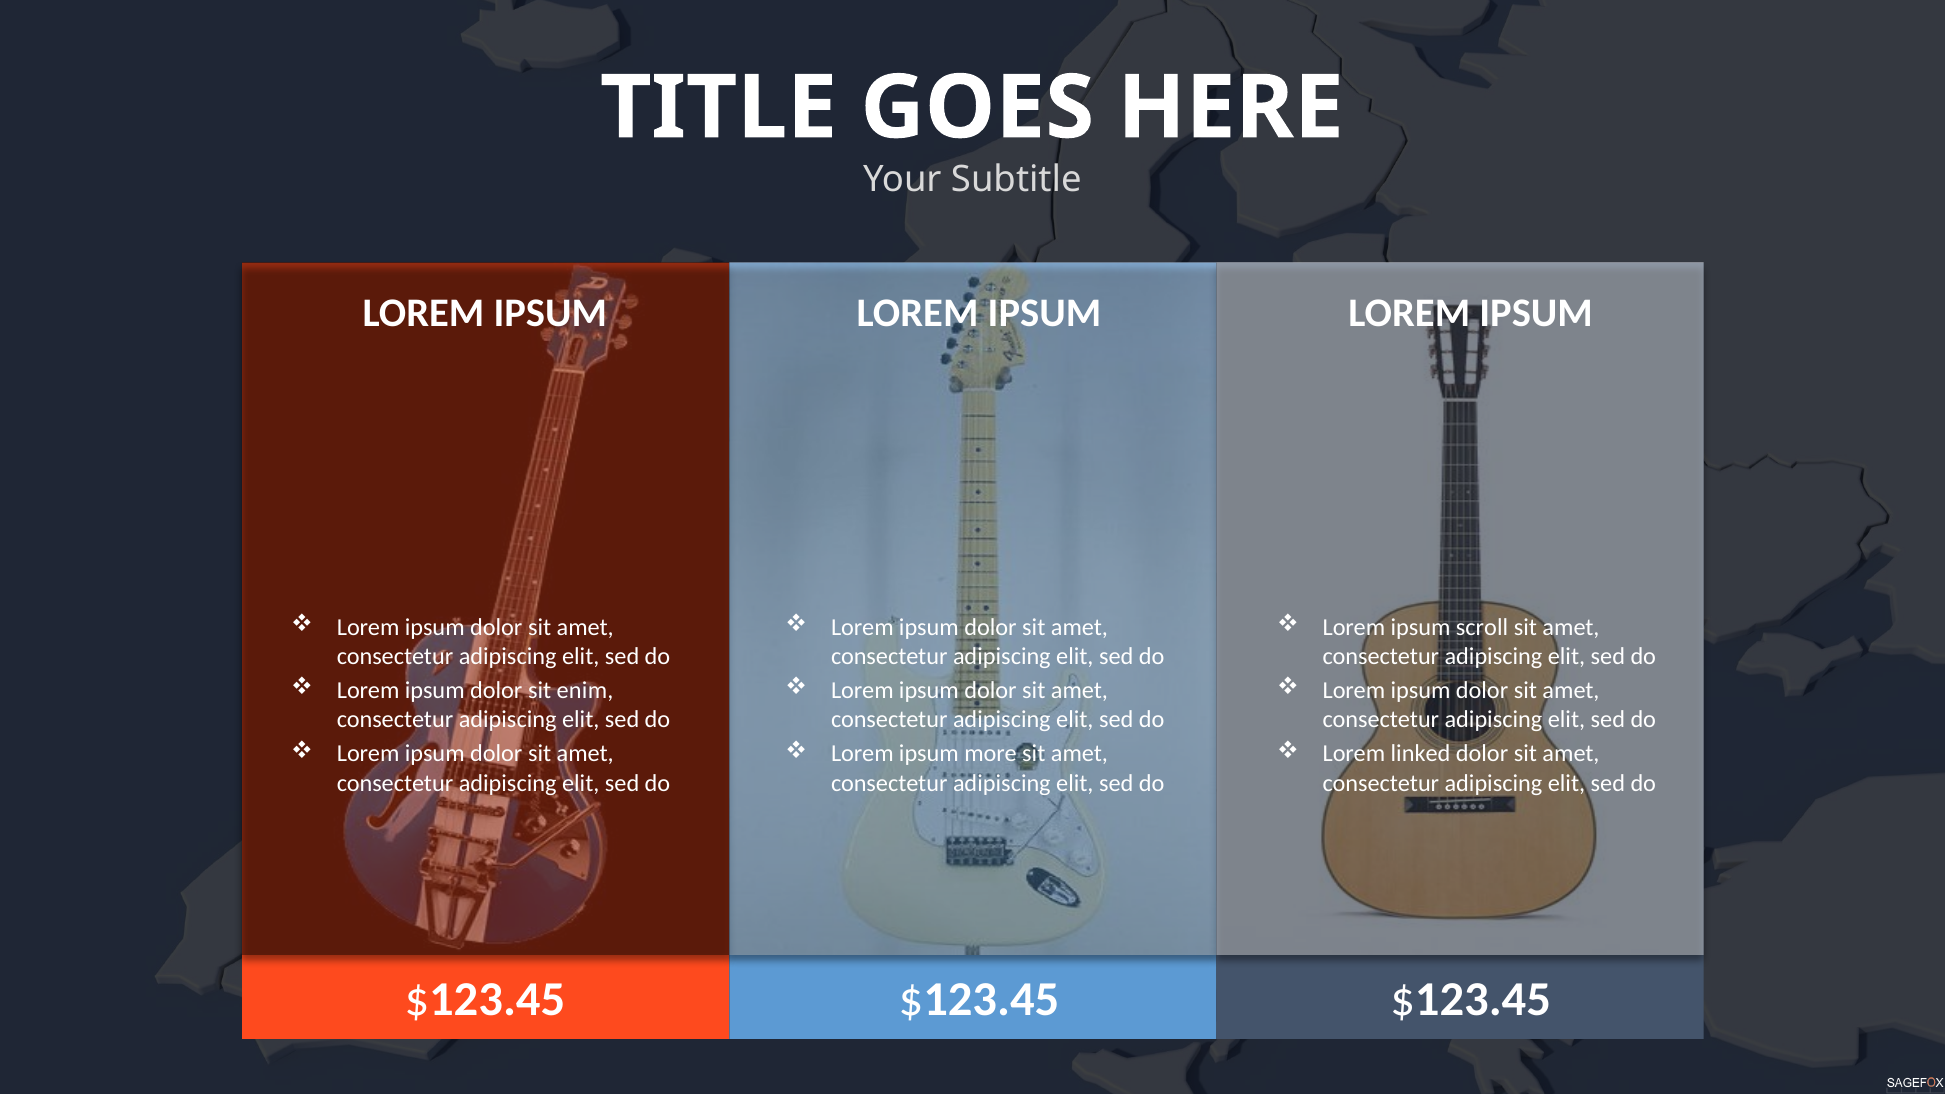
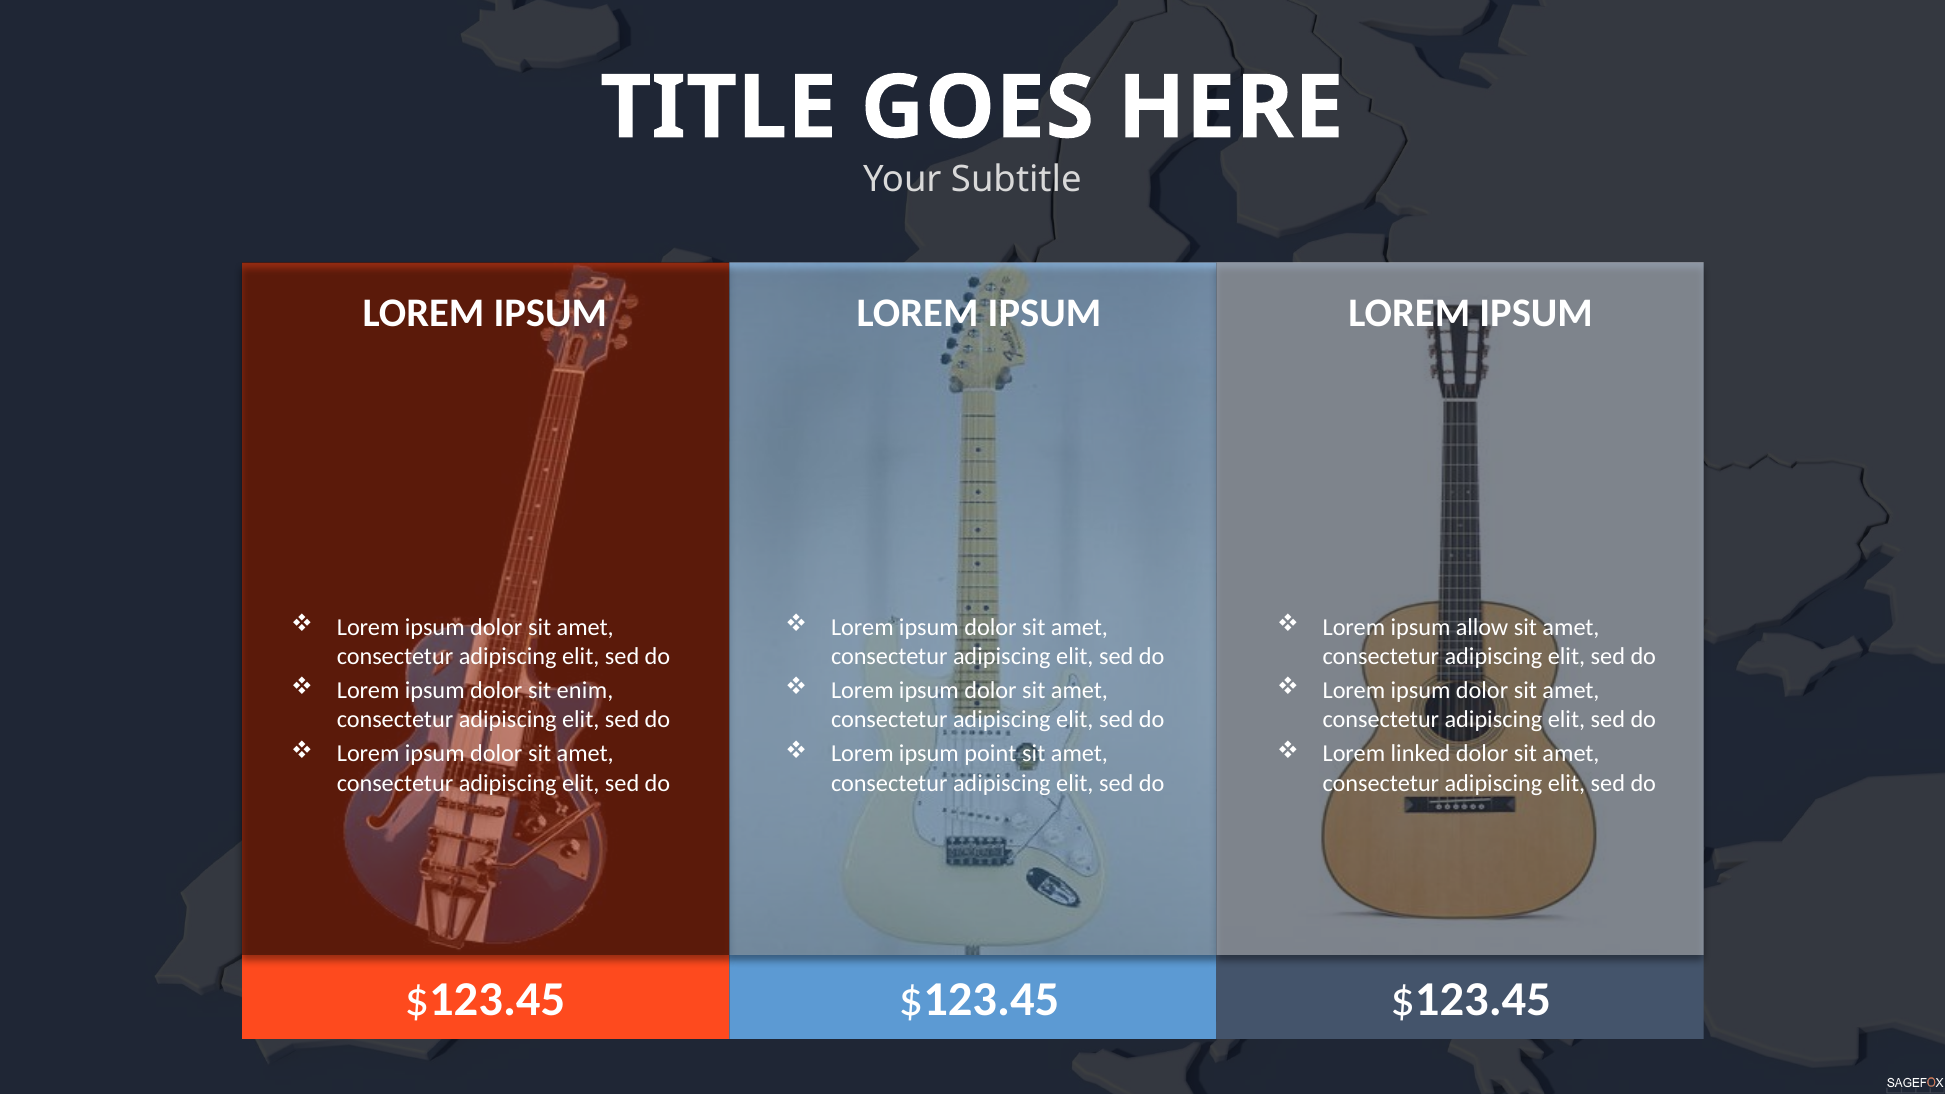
scroll: scroll -> allow
more: more -> point
